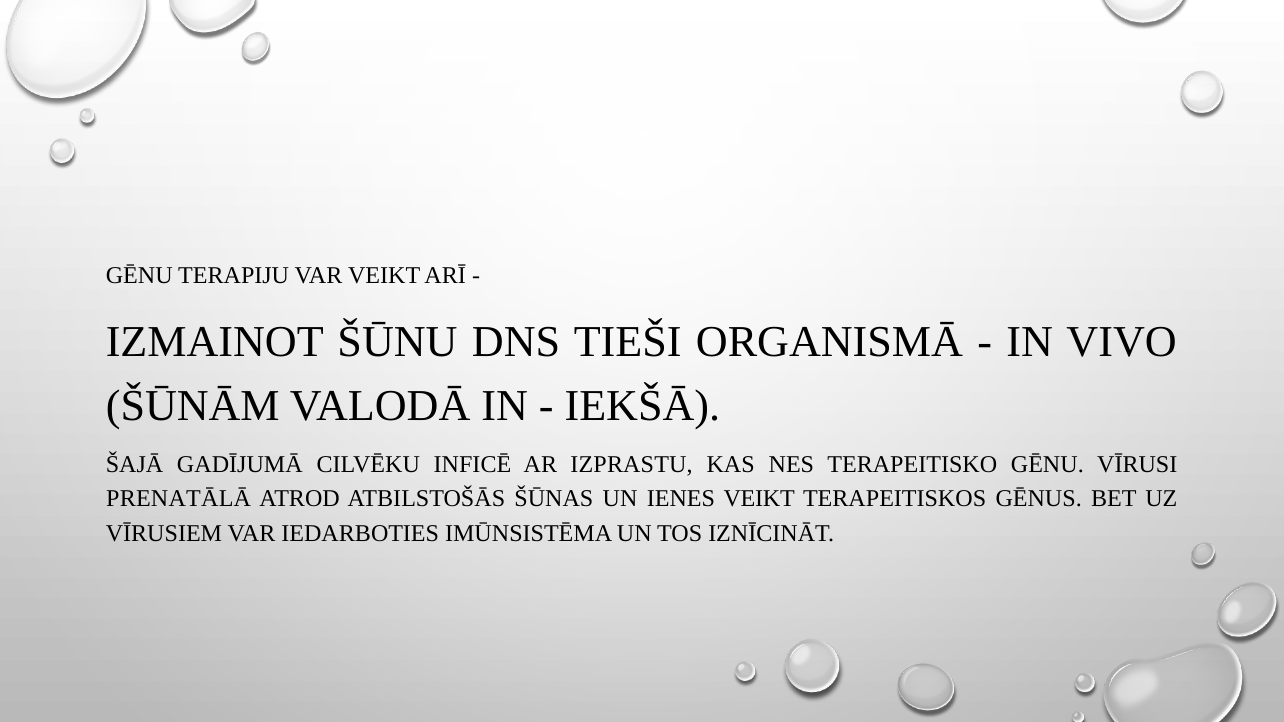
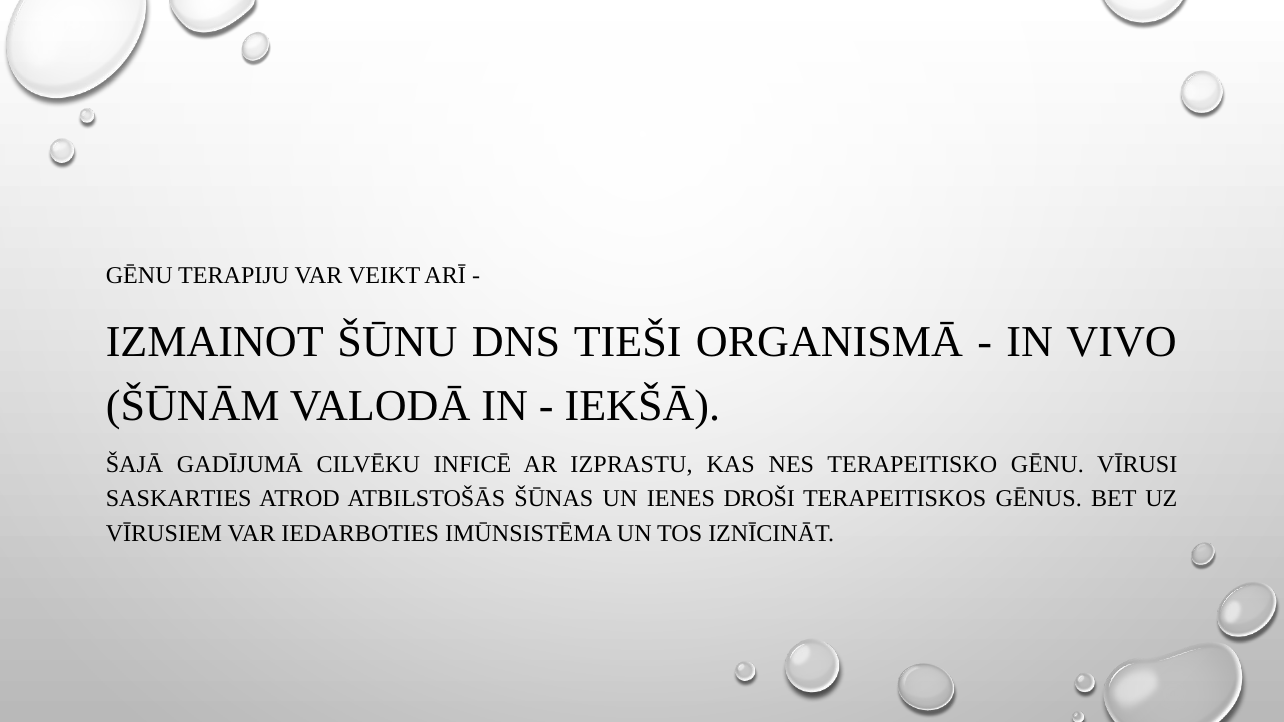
PRENATĀLĀ: PRENATĀLĀ -> SASKARTIES
IENES VEIKT: VEIKT -> DROŠI
